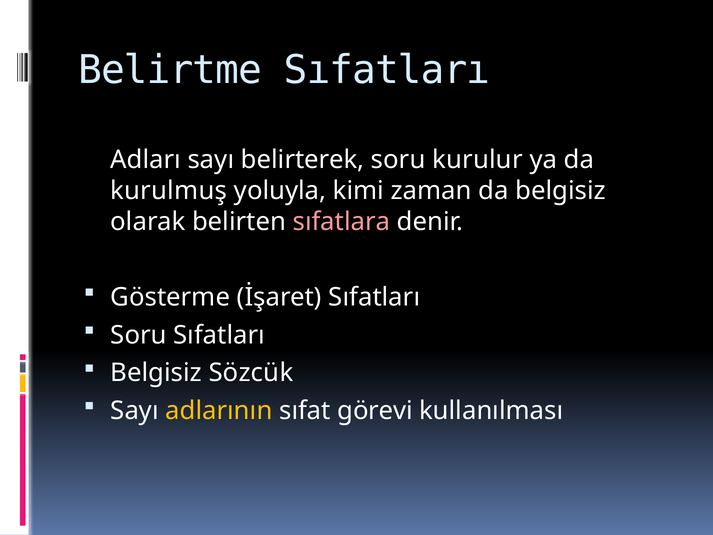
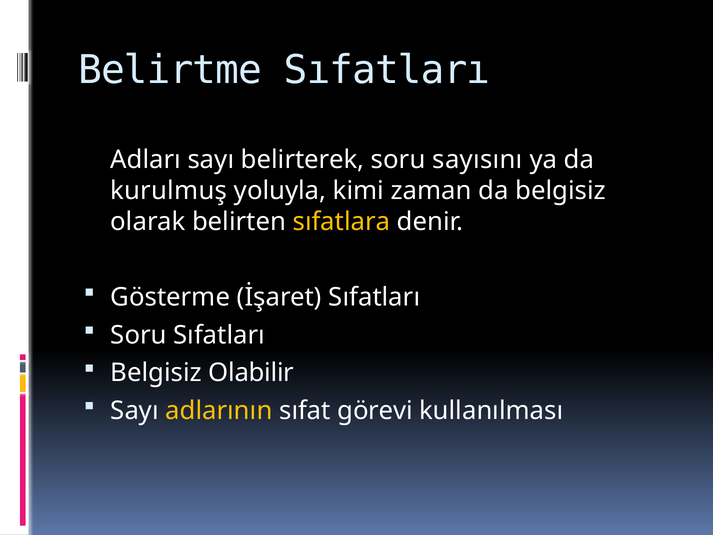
kurulur: kurulur -> sayısını
sıfatlara colour: pink -> yellow
Sözcük: Sözcük -> Olabilir
